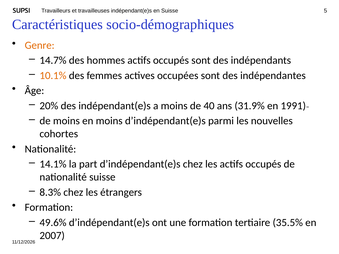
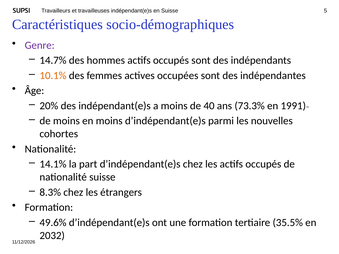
Genre colour: orange -> purple
31.9%: 31.9% -> 73.3%
2007: 2007 -> 2032
